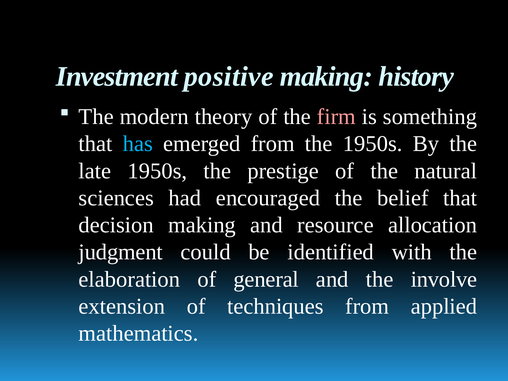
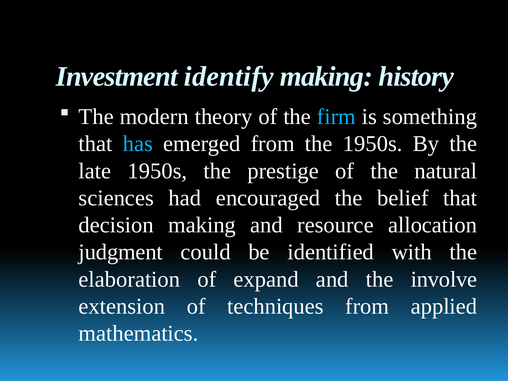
positive: positive -> identify
firm colour: pink -> light blue
general: general -> expand
